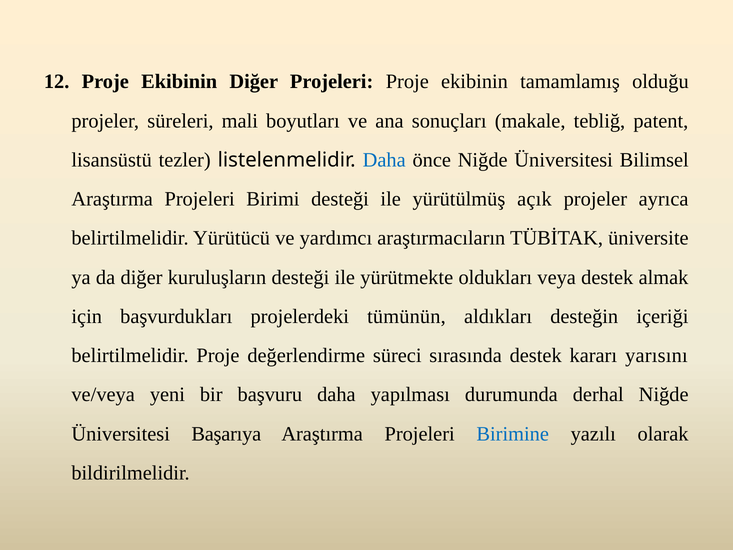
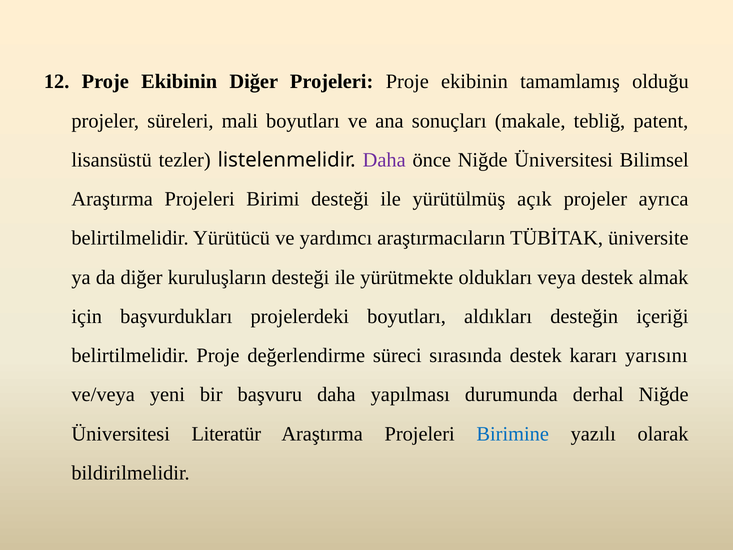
Daha at (384, 160) colour: blue -> purple
projelerdeki tümünün: tümünün -> boyutları
Başarıya: Başarıya -> Literatür
